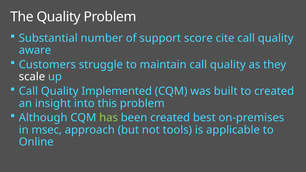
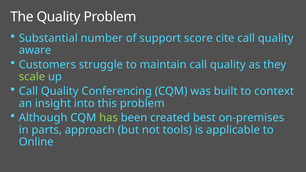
scale colour: white -> light green
Implemented: Implemented -> Conferencing
to created: created -> context
msec: msec -> parts
